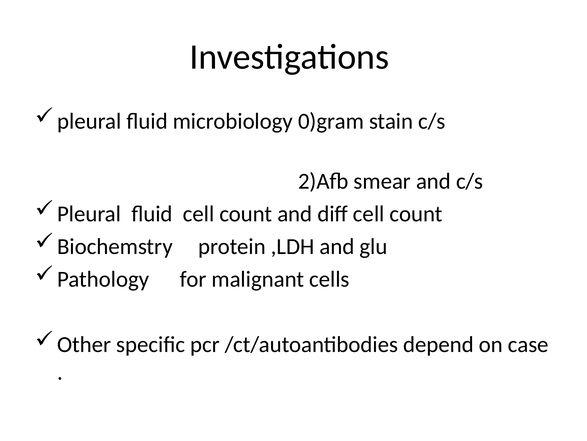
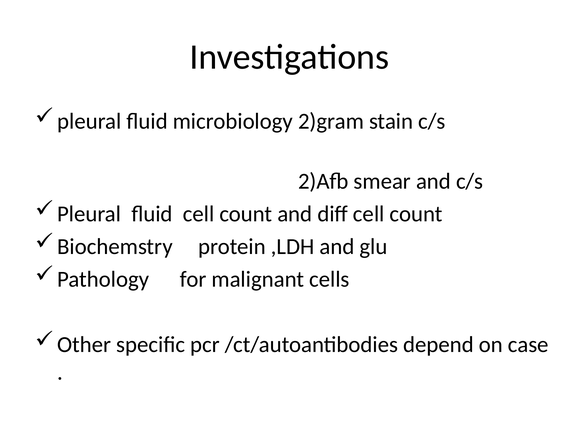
0)gram: 0)gram -> 2)gram
